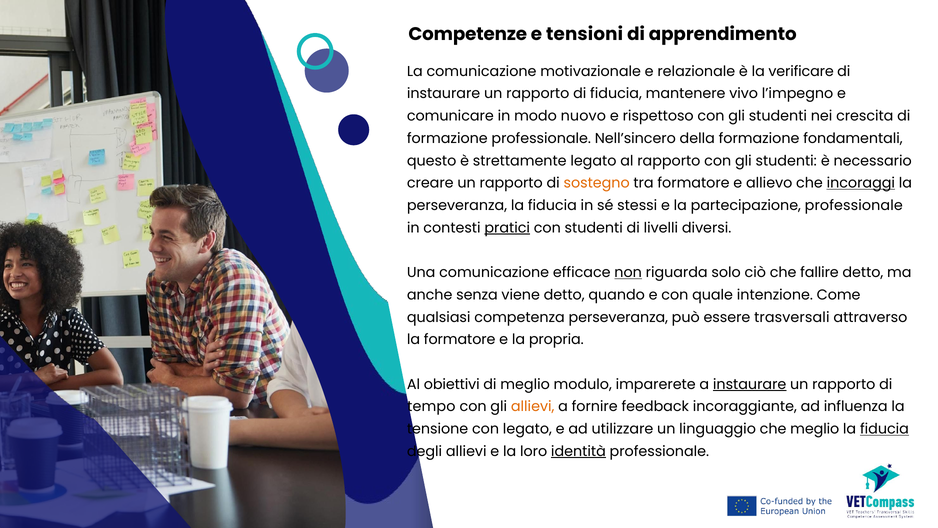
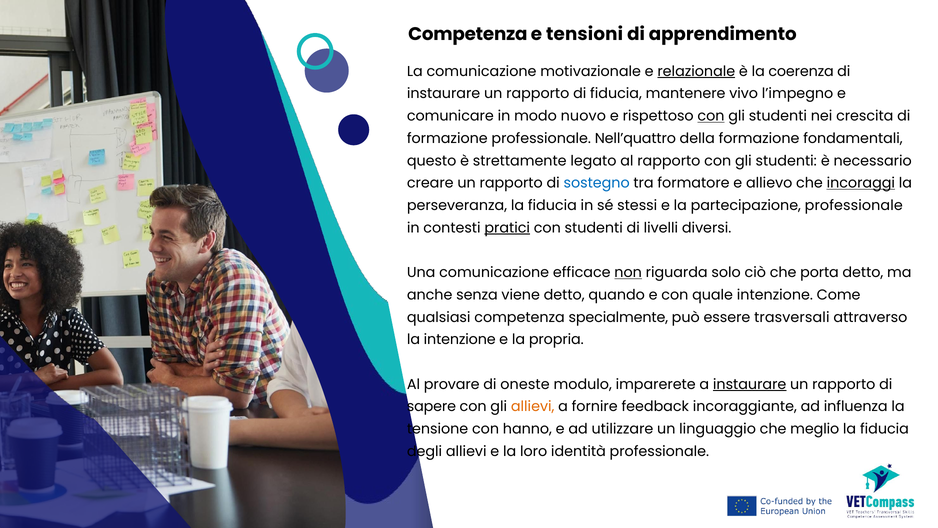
Competenze at (468, 34): Competenze -> Competenza
relazionale underline: none -> present
verificare: verificare -> coerenza
con at (711, 116) underline: none -> present
Nell’sincero: Nell’sincero -> Nell’quattro
sostegno colour: orange -> blue
fallire: fallire -> porta
competenza perseveranza: perseveranza -> specialmente
la formatore: formatore -> intenzione
obiettivi: obiettivi -> provare
di meglio: meglio -> oneste
tempo: tempo -> sapere
con legato: legato -> hanno
fiducia at (884, 429) underline: present -> none
identità underline: present -> none
